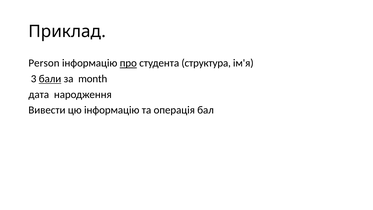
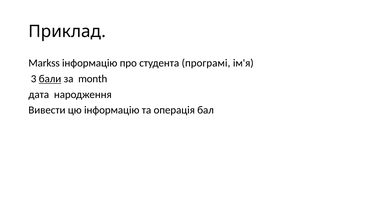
Person: Person -> Markss
про underline: present -> none
структура: структура -> програмі
